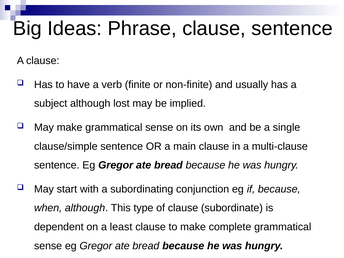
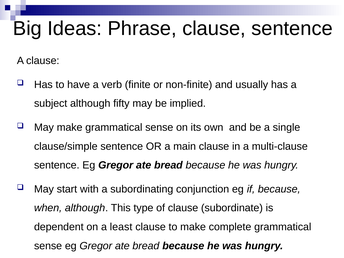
lost: lost -> fifty
